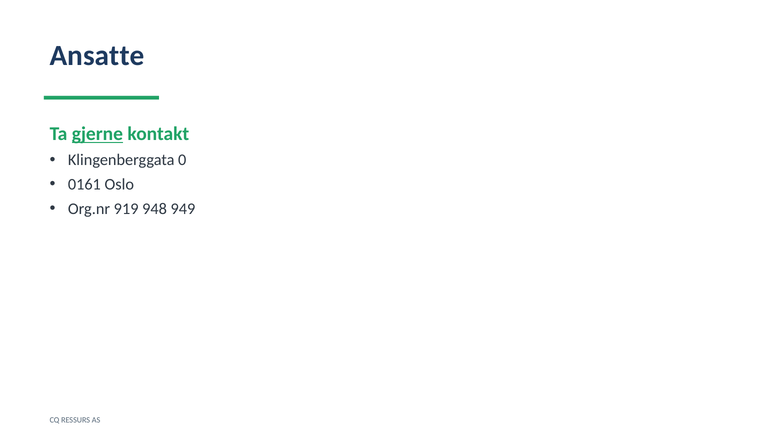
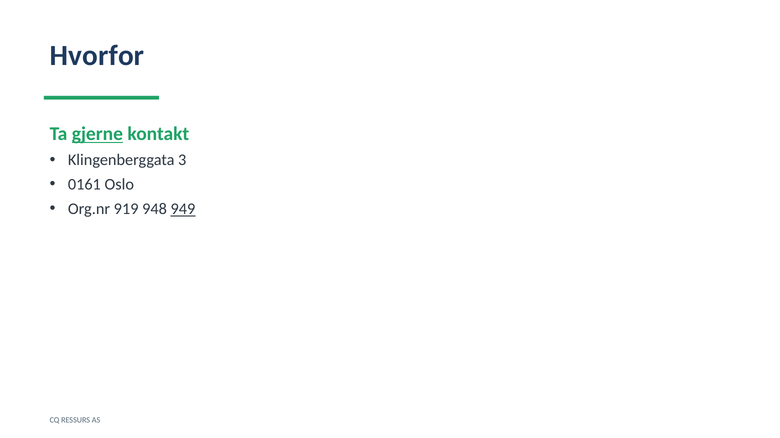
Ansatte: Ansatte -> Hvorfor
0: 0 -> 3
949 underline: none -> present
